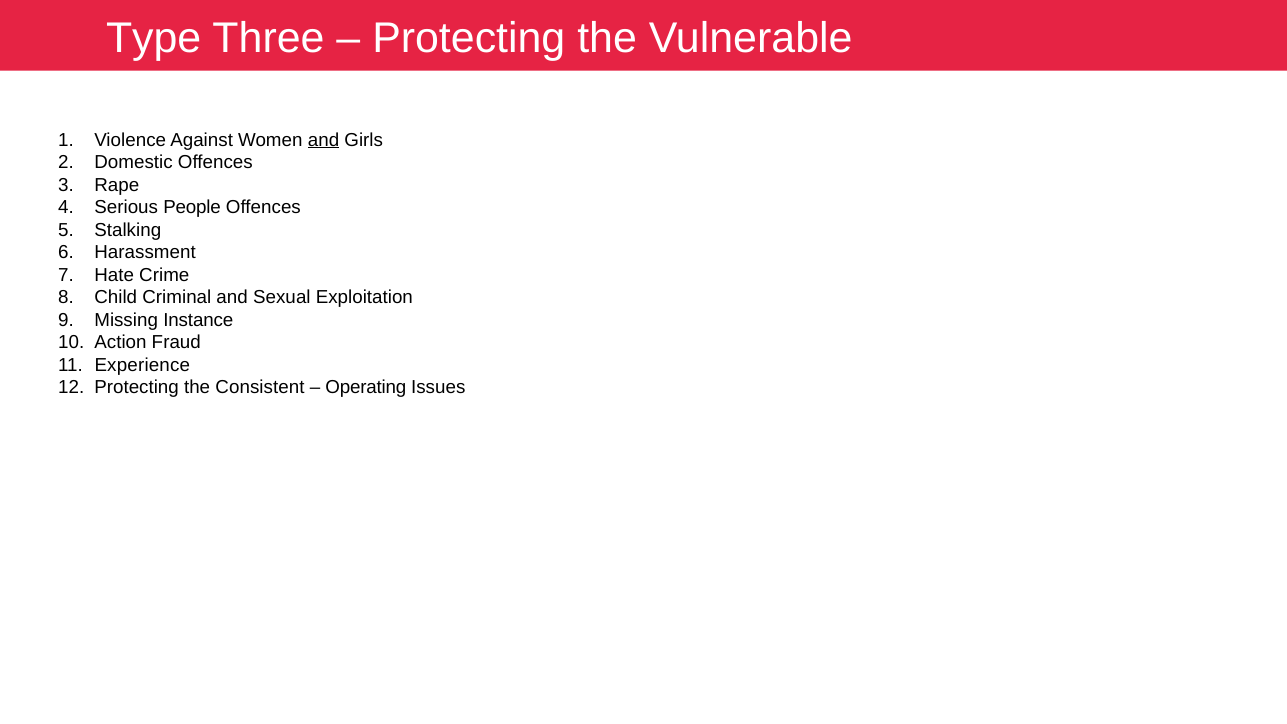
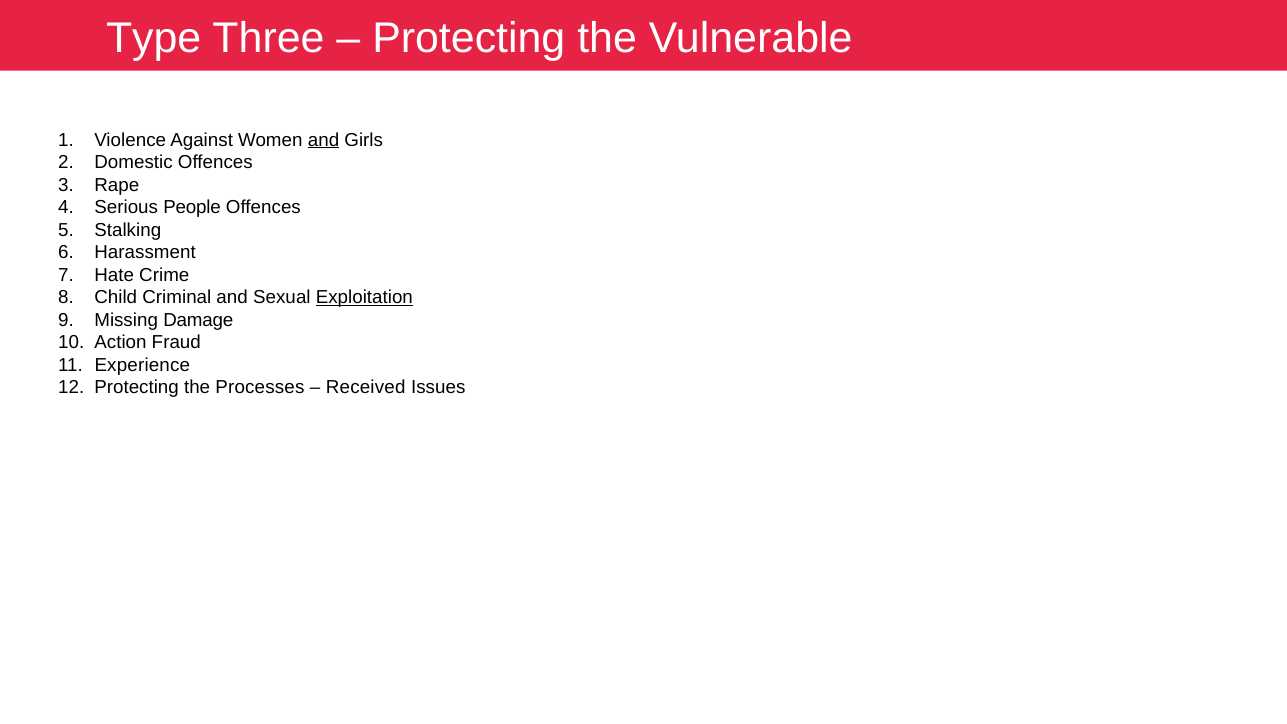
Exploitation underline: none -> present
Instance: Instance -> Damage
Consistent: Consistent -> Processes
Operating: Operating -> Received
